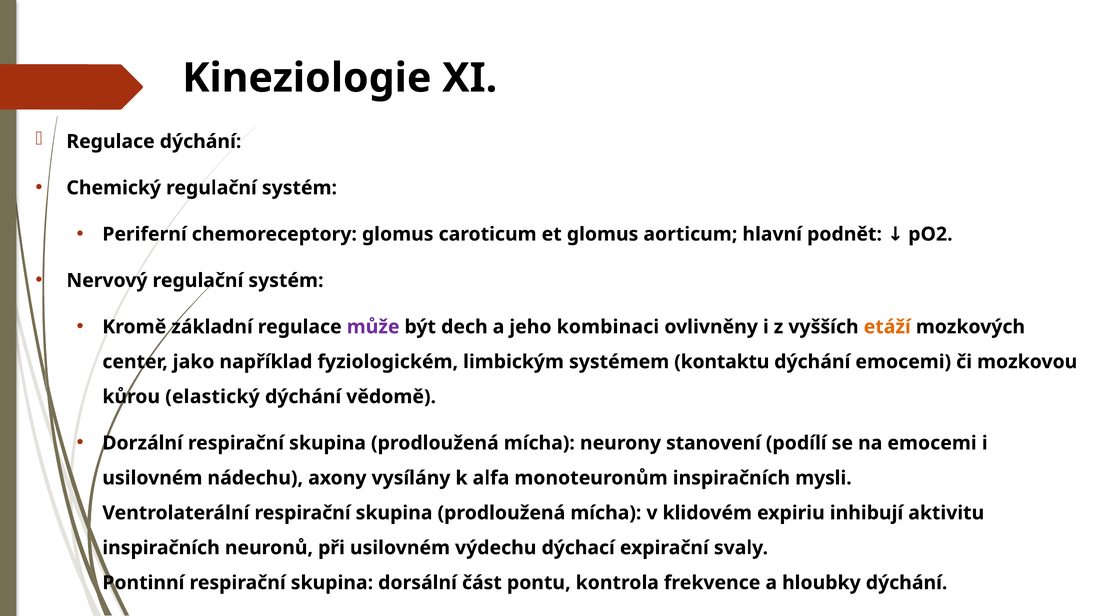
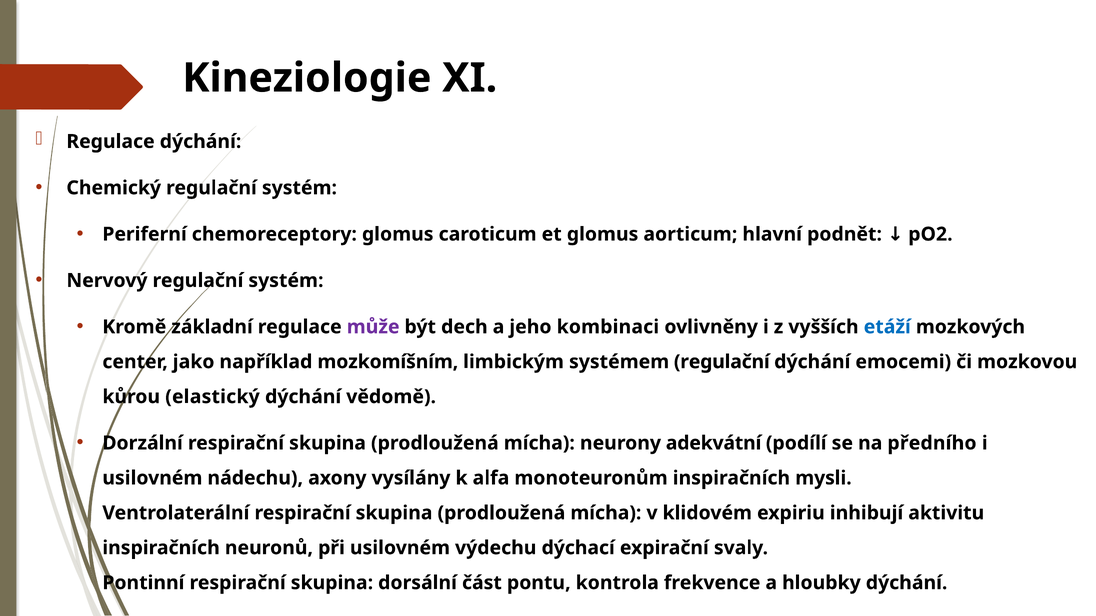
etáží colour: orange -> blue
fyziologickém: fyziologickém -> mozkomíšním
systémem kontaktu: kontaktu -> regulační
stanovení: stanovení -> adekvátní
na emocemi: emocemi -> předního
